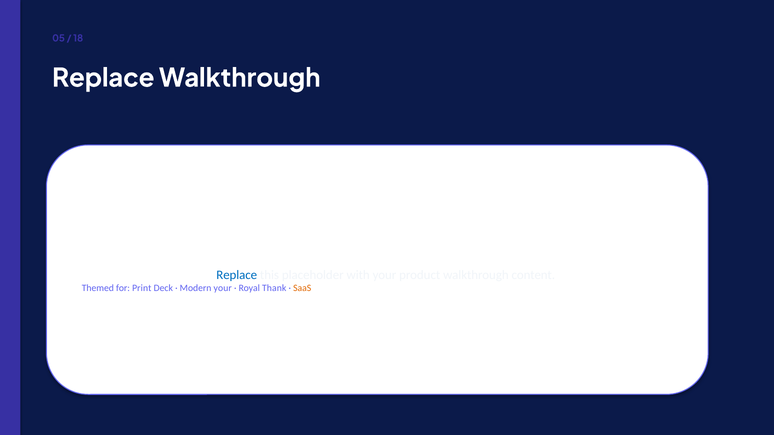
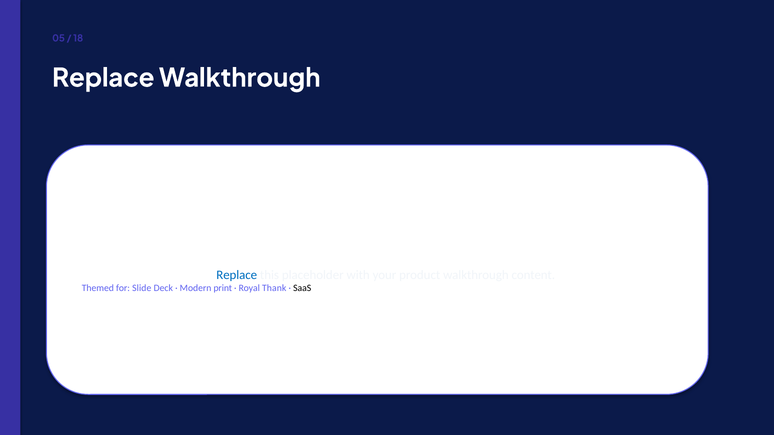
Print: Print -> Slide
Modern your: your -> print
SaaS colour: orange -> black
